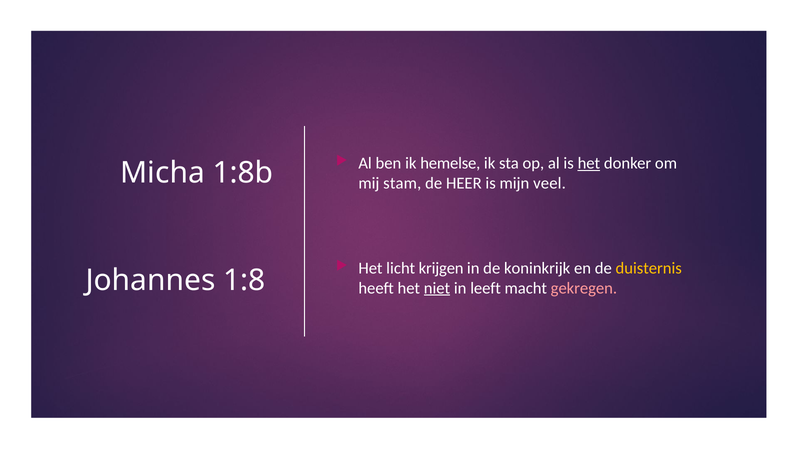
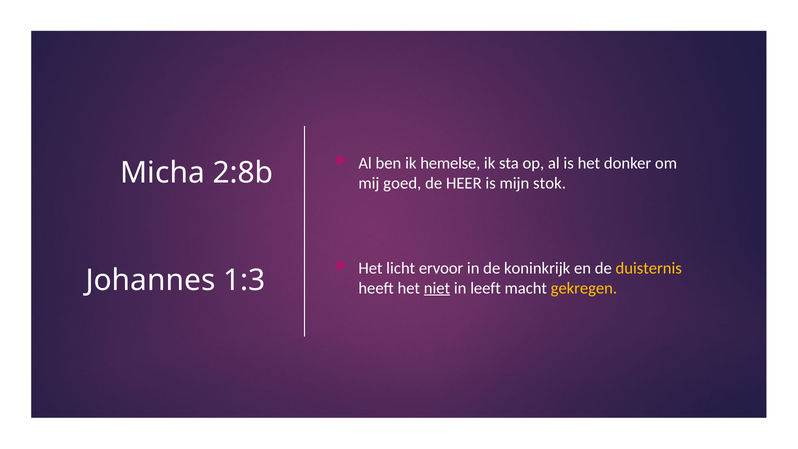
het at (589, 163) underline: present -> none
1:8b: 1:8b -> 2:8b
stam: stam -> goed
veel: veel -> stok
krijgen: krijgen -> ervoor
1:8: 1:8 -> 1:3
gekregen colour: pink -> yellow
